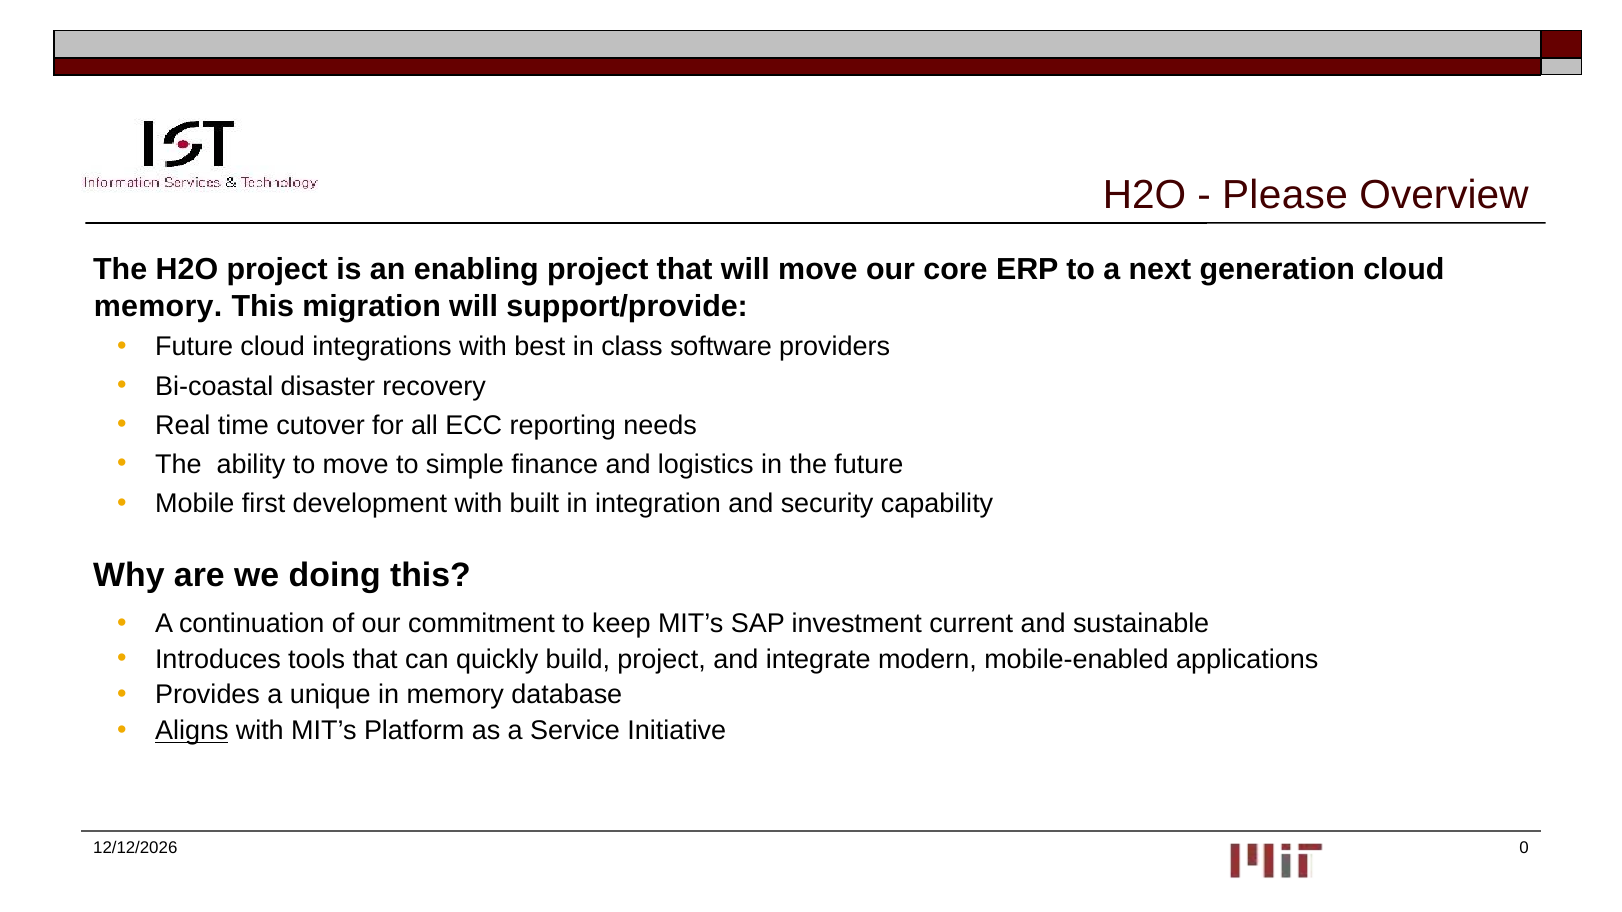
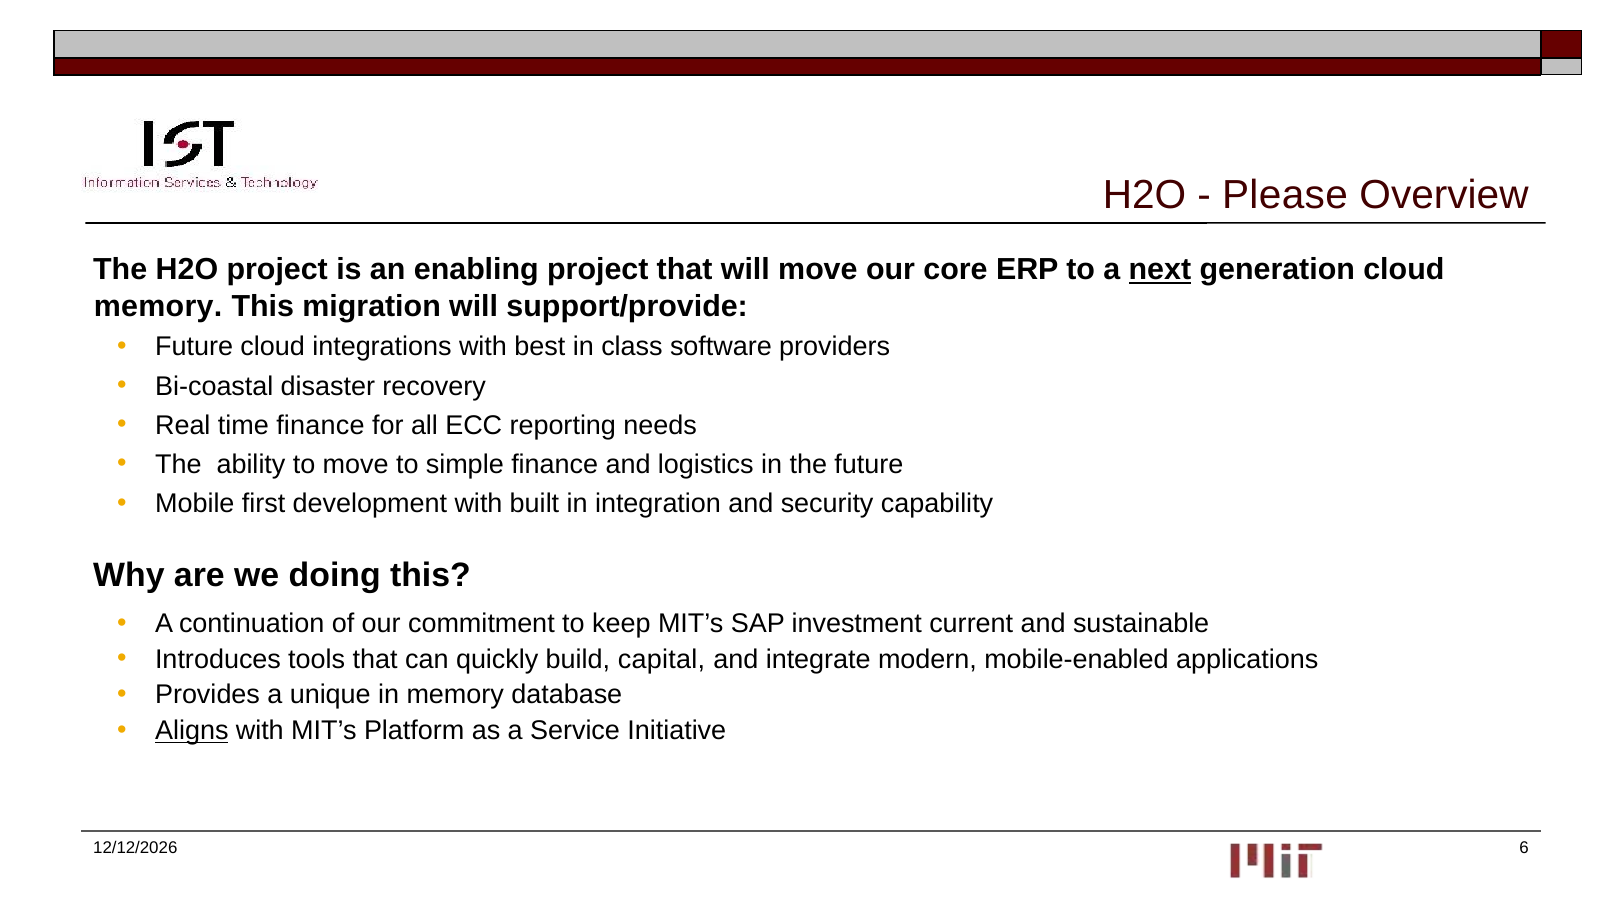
next underline: none -> present
time cutover: cutover -> finance
build project: project -> capital
0: 0 -> 6
